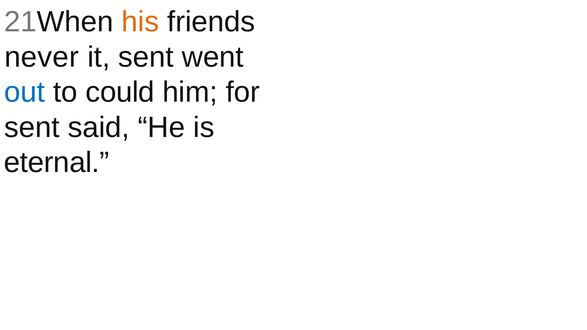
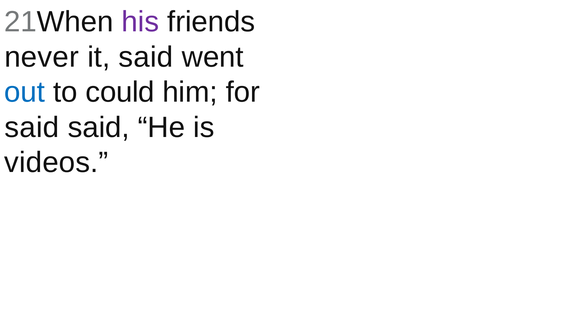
his colour: orange -> purple
it sent: sent -> said
sent at (32, 127): sent -> said
eternal: eternal -> videos
